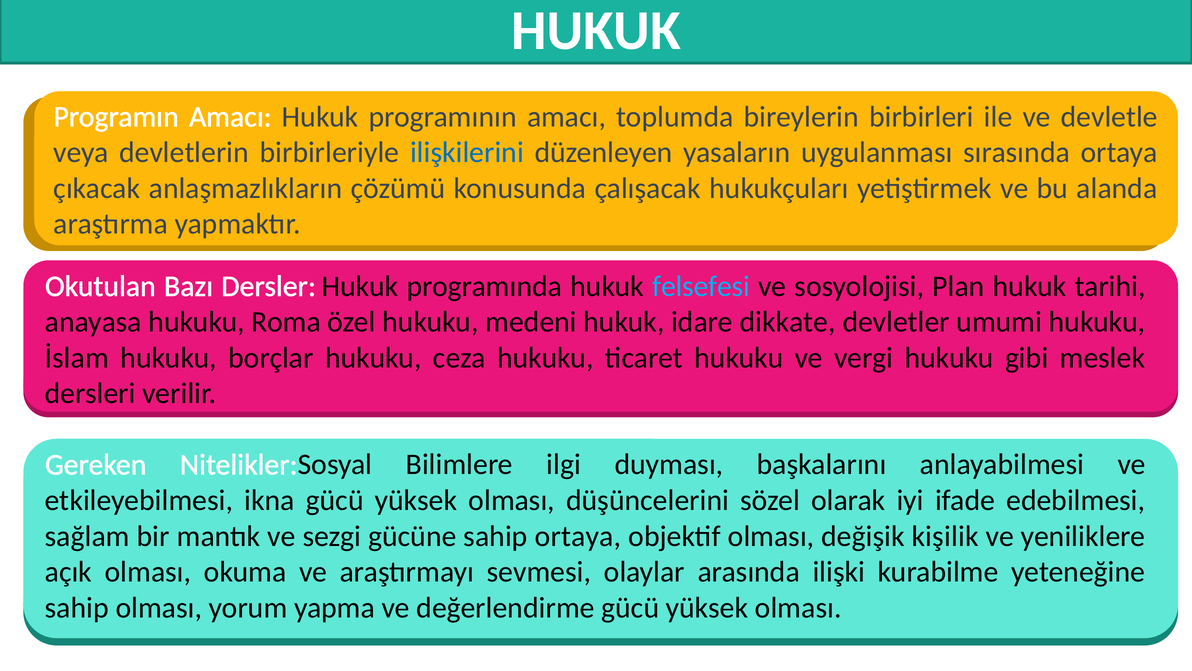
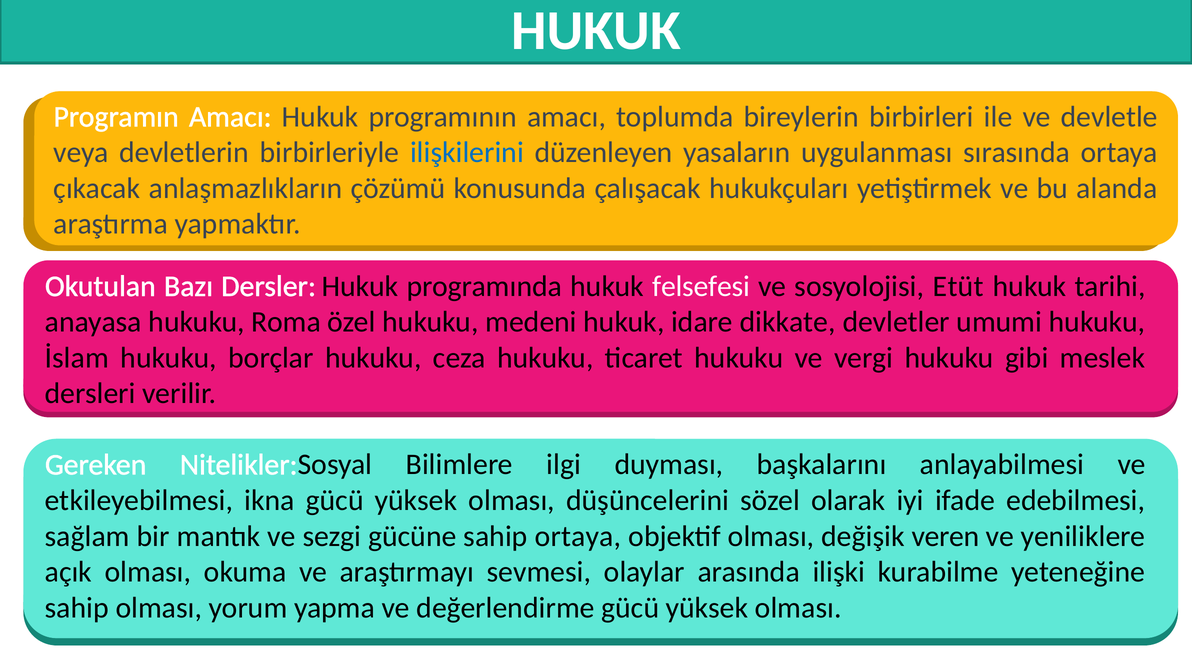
felsefesi colour: light blue -> white
Plan: Plan -> Etüt
kişilik: kişilik -> veren
